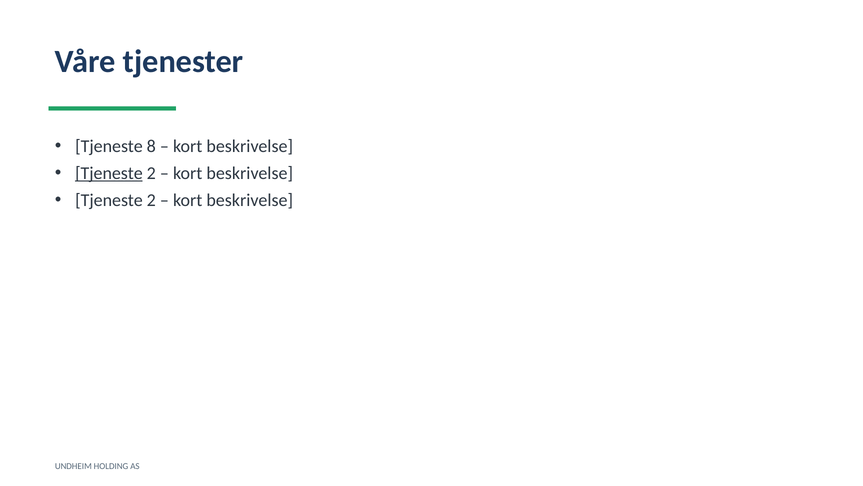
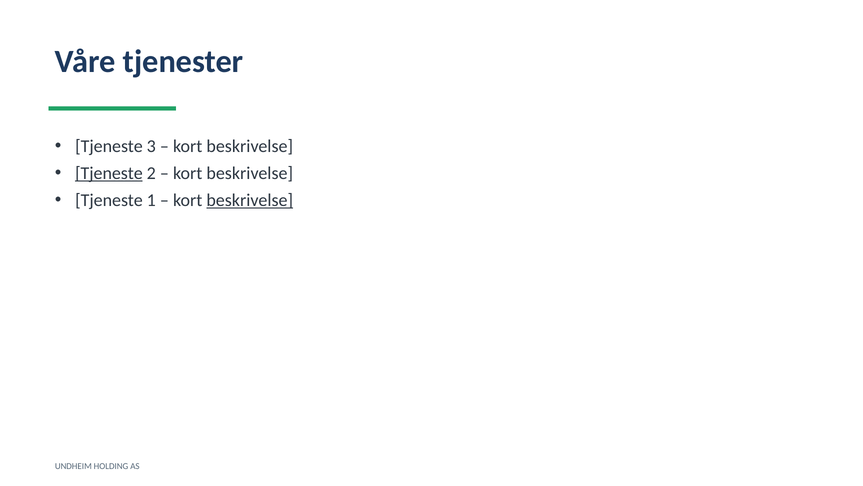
8: 8 -> 3
2 at (151, 200): 2 -> 1
beskrivelse at (250, 200) underline: none -> present
